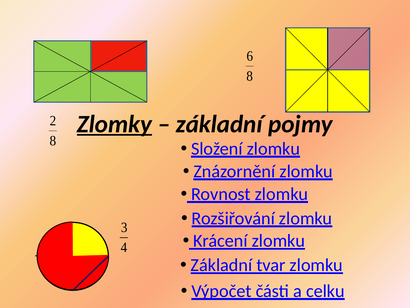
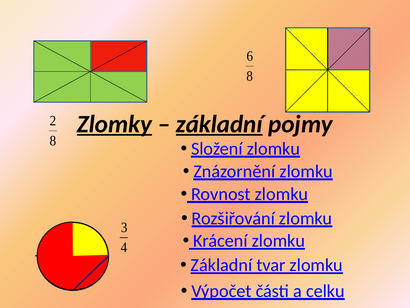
základní at (219, 124) underline: none -> present
